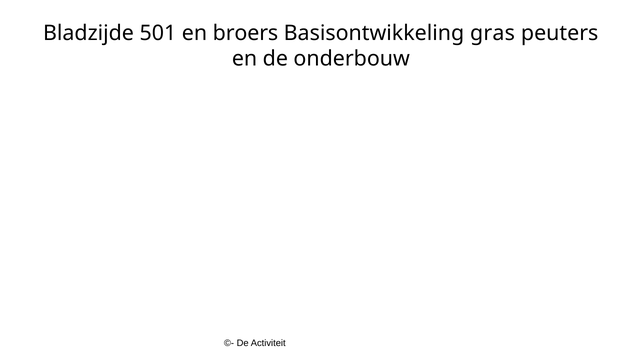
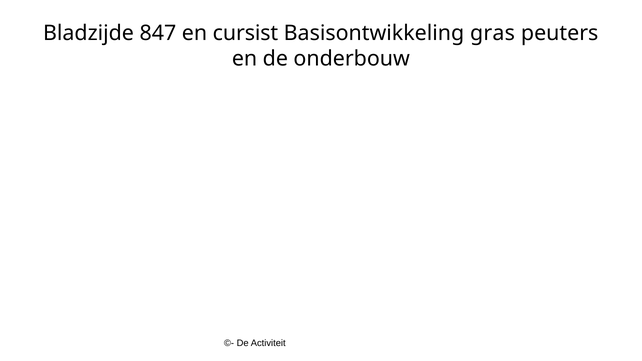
501: 501 -> 847
broers: broers -> cursist
